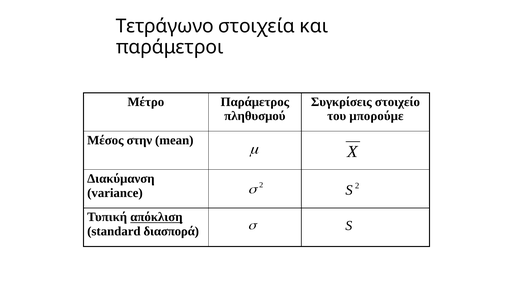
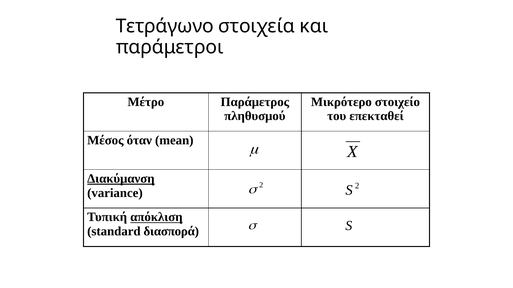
Συγκρίσεις: Συγκρίσεις -> Μικρότερο
μπορούμε: μπορούμε -> επεκταθεί
στην: στην -> όταν
Διακύμανση underline: none -> present
